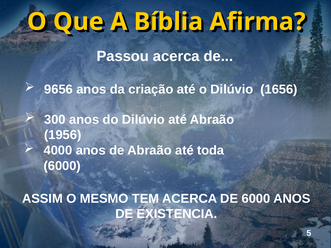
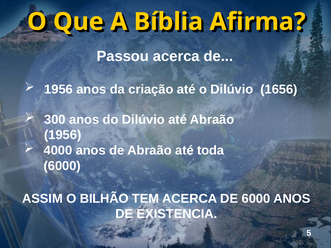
9656 at (59, 89): 9656 -> 1956
MESMO: MESMO -> BILHÃO
